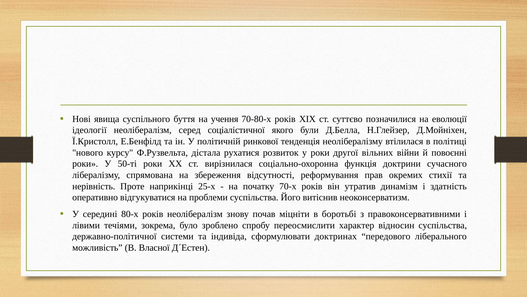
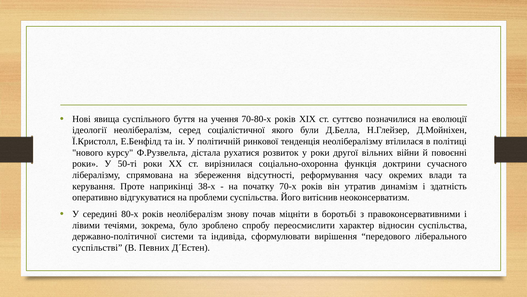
прав: прав -> часу
стихії: стихії -> влади
нерівність: нерівність -> керування
25-х: 25-х -> 38-х
доктринах: доктринах -> вирішення
можливість: можливість -> суспільстві
Власної: Власної -> Певних
